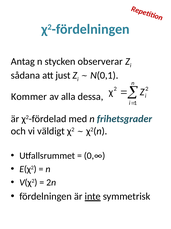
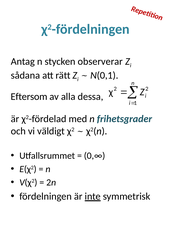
just: just -> rätt
Kommer: Kommer -> Eftersom
